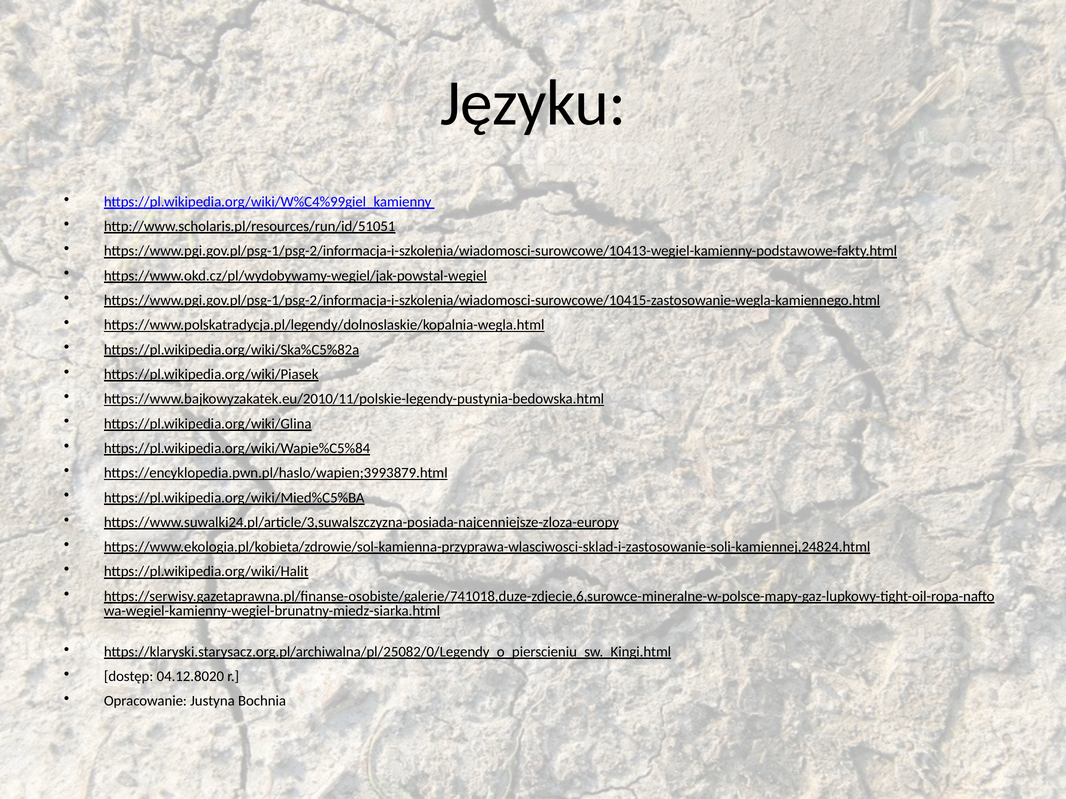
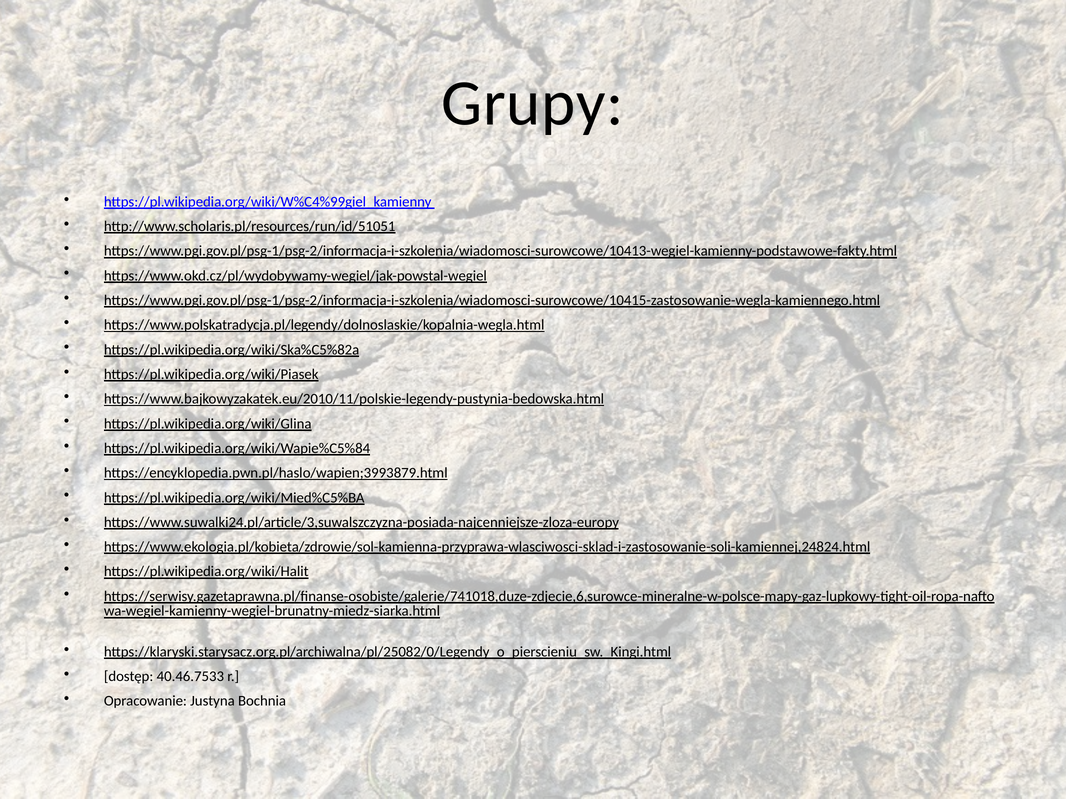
Języku: Języku -> Grupy
04.12.8020: 04.12.8020 -> 40.46.7533
